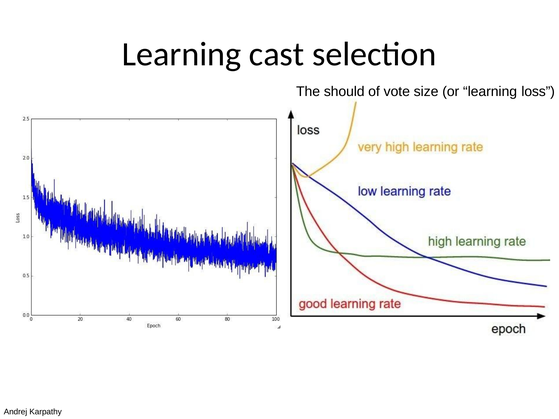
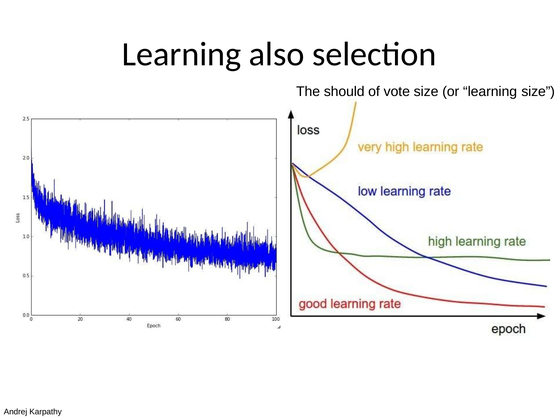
cast: cast -> also
learning loss: loss -> size
